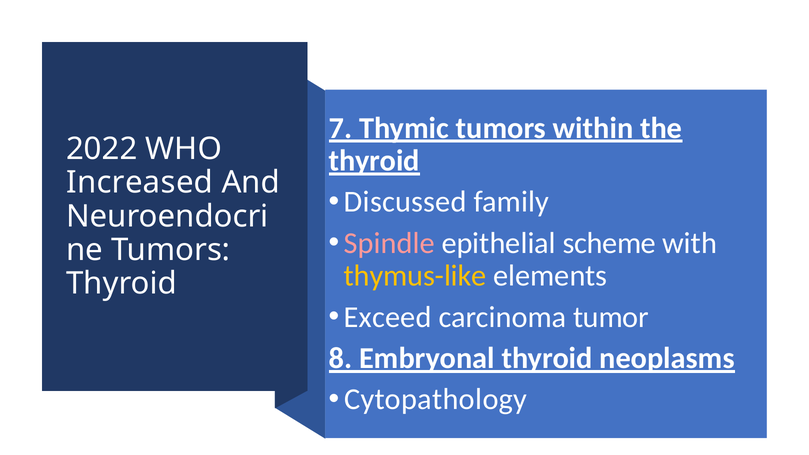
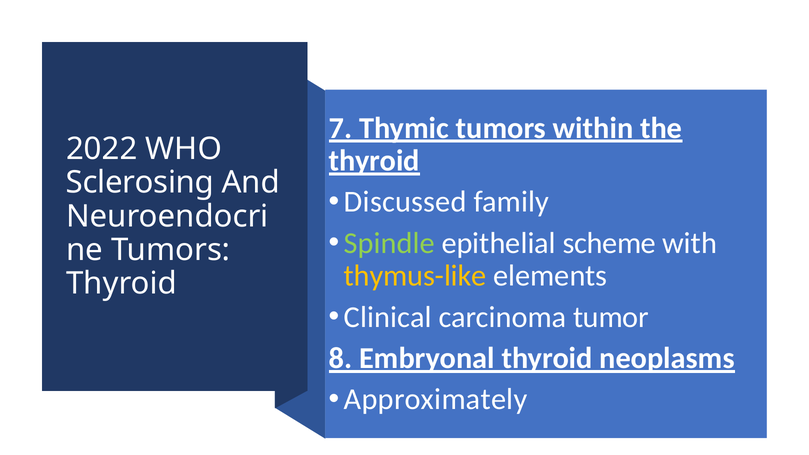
Increased: Increased -> Sclerosing
Spindle colour: pink -> light green
Exceed: Exceed -> Clinical
Cytopathology: Cytopathology -> Approximately
